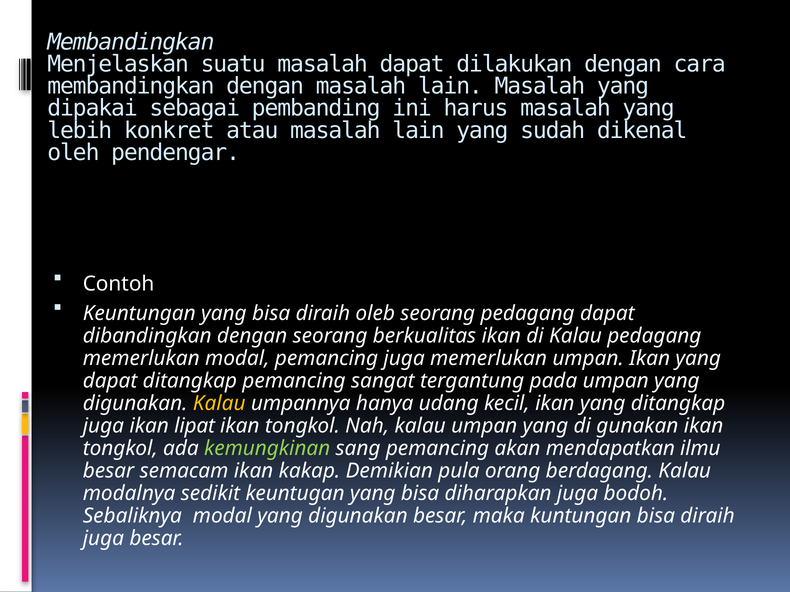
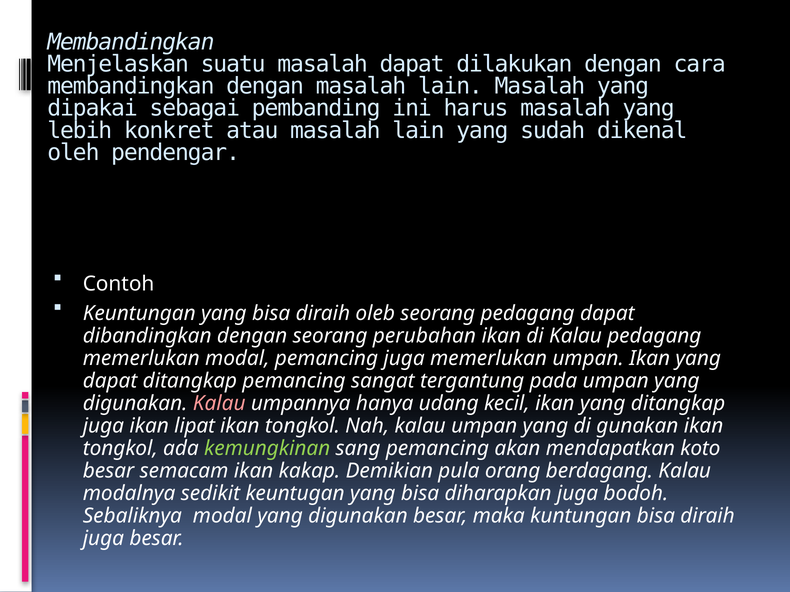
berkualitas: berkualitas -> perubahan
Kalau at (219, 404) colour: yellow -> pink
ilmu: ilmu -> koto
